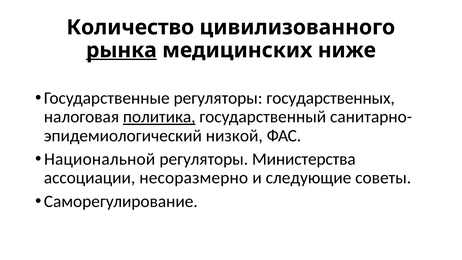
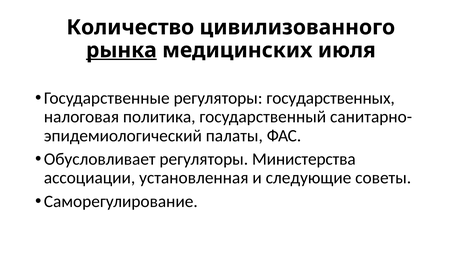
ниже: ниже -> июля
политика underline: present -> none
низкой: низкой -> палаты
Национальной: Национальной -> Обусловливает
несоразмерно: несоразмерно -> установленная
